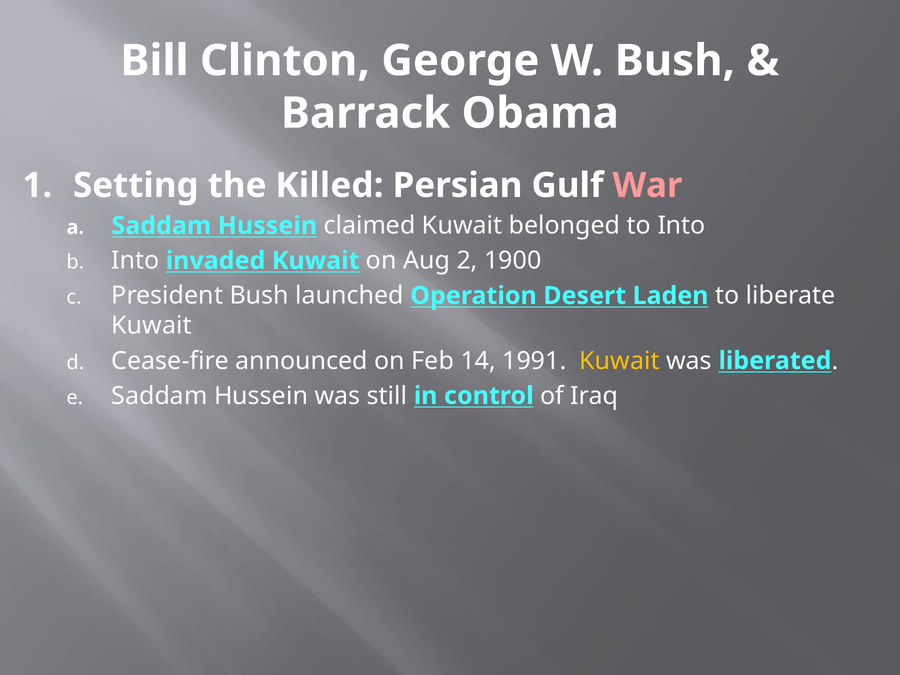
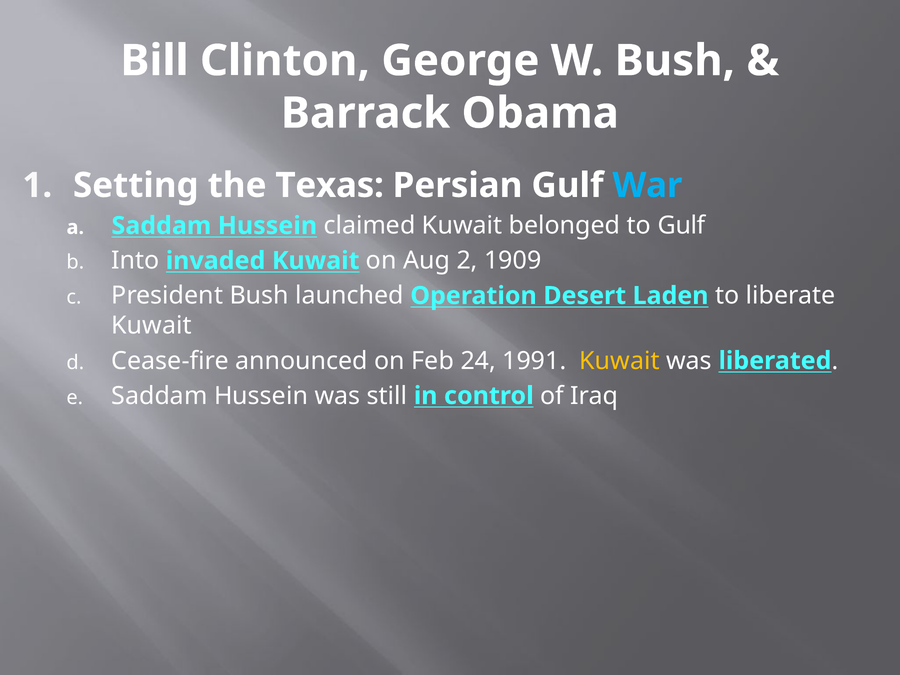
Killed: Killed -> Texas
War colour: pink -> light blue
to Into: Into -> Gulf
1900: 1900 -> 1909
14: 14 -> 24
